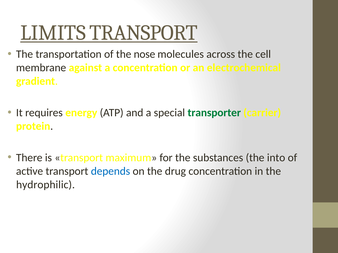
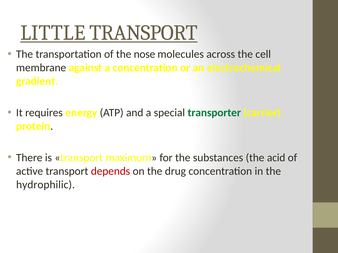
LIMITS: LIMITS -> LITTLE
into: into -> acid
depends colour: blue -> red
